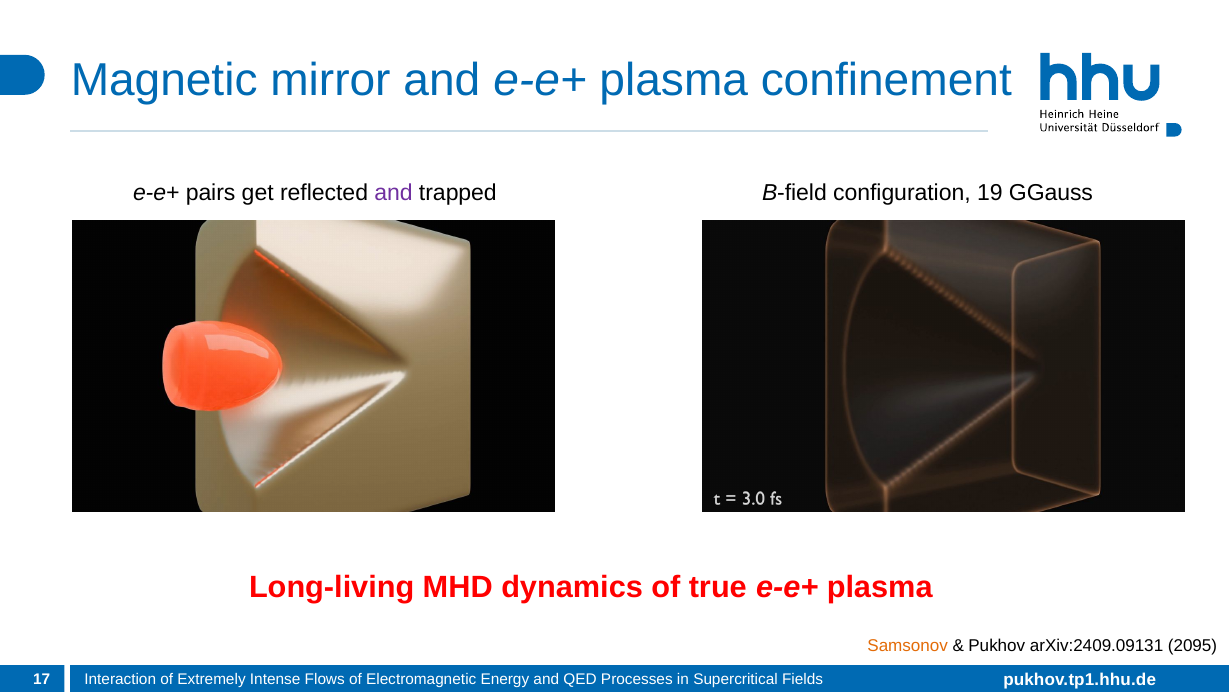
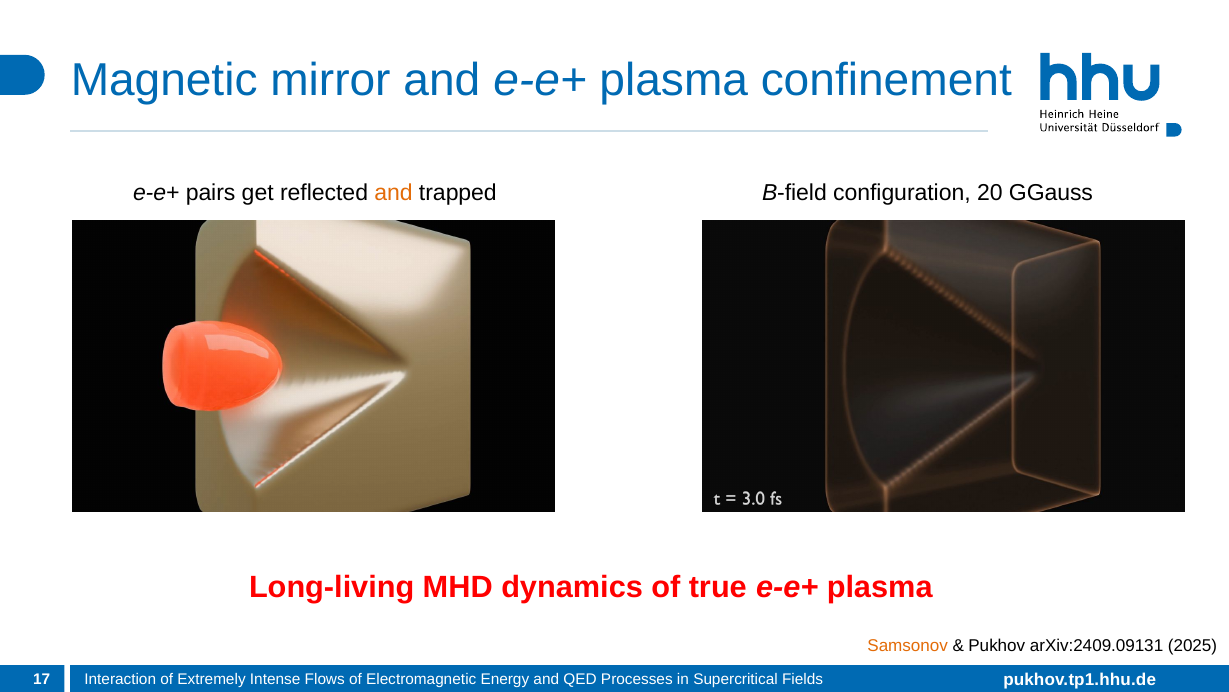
and at (394, 193) colour: purple -> orange
19: 19 -> 20
2095: 2095 -> 2025
